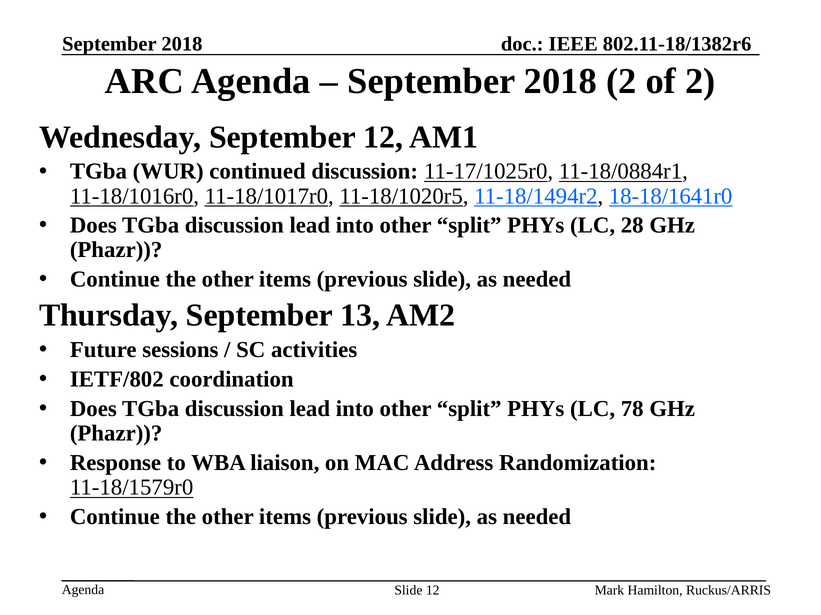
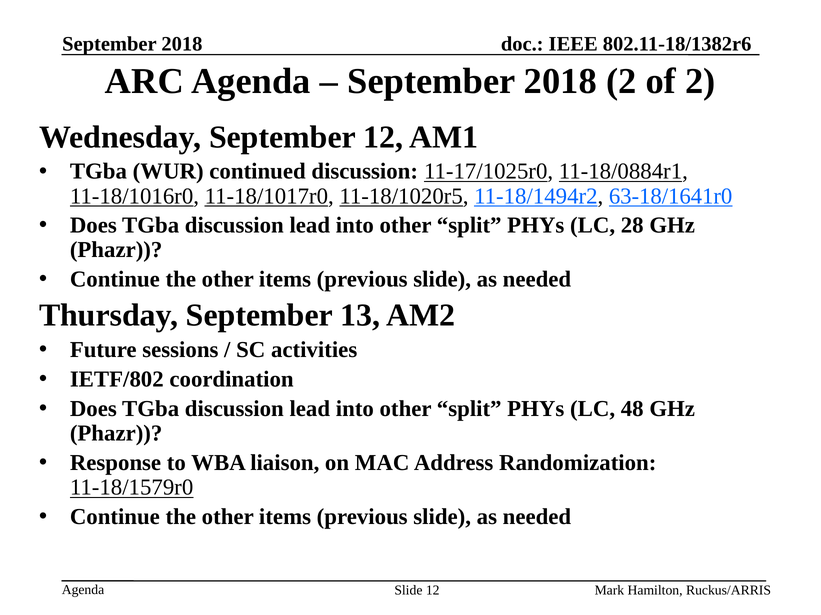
18-18/1641r0: 18-18/1641r0 -> 63-18/1641r0
78: 78 -> 48
